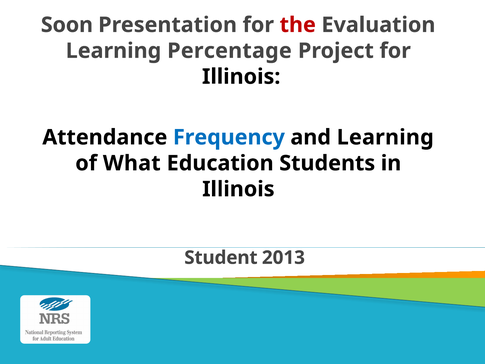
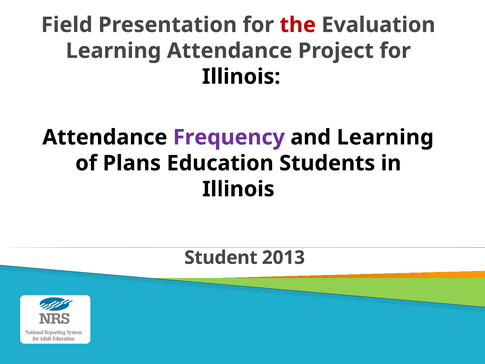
Soon: Soon -> Field
Learning Percentage: Percentage -> Attendance
Frequency colour: blue -> purple
What: What -> Plans
